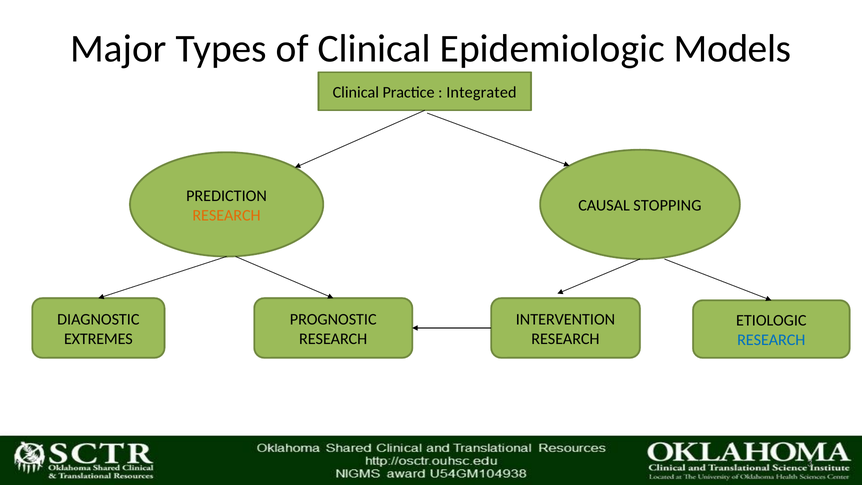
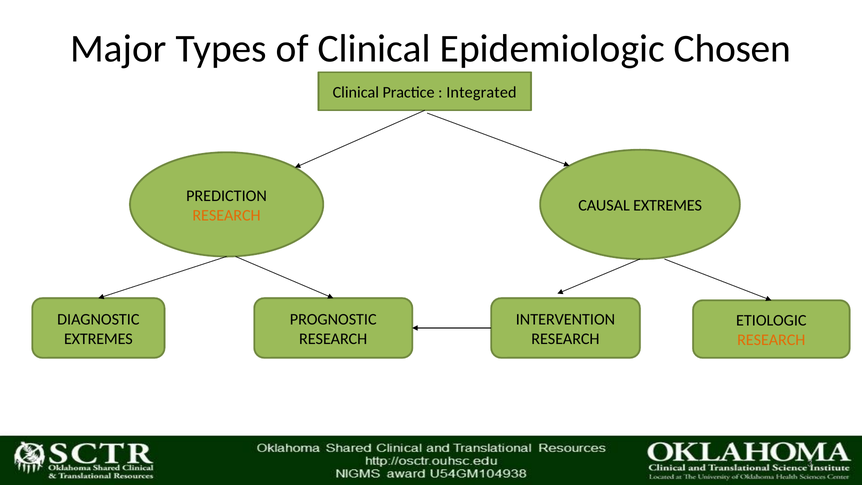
Models: Models -> Chosen
CAUSAL STOPPING: STOPPING -> EXTREMES
RESEARCH at (771, 340) colour: blue -> orange
